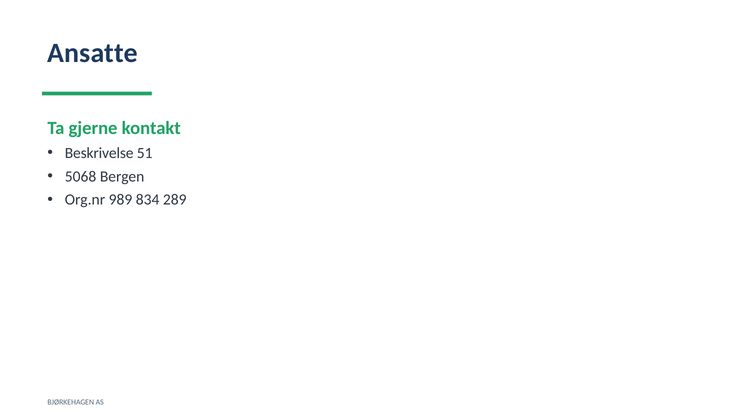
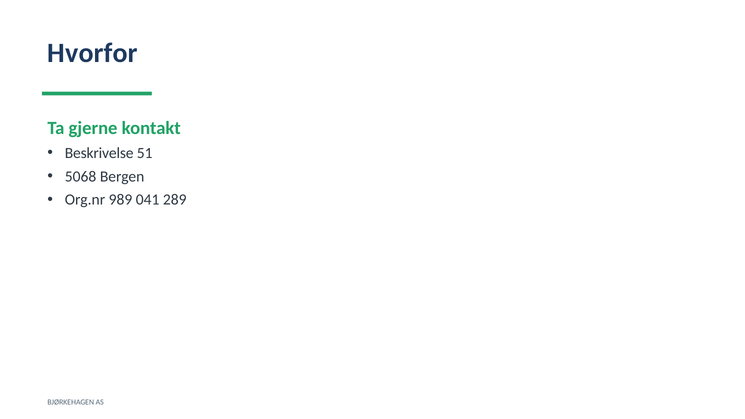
Ansatte: Ansatte -> Hvorfor
834: 834 -> 041
